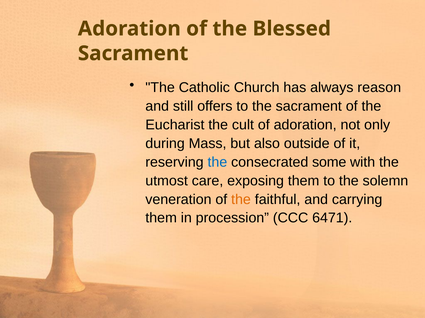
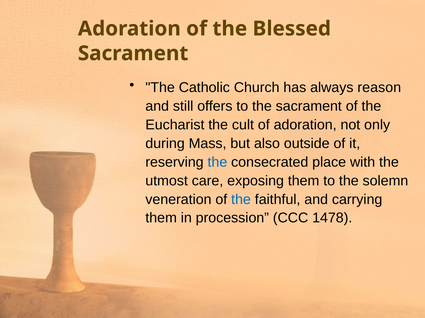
some: some -> place
the at (241, 200) colour: orange -> blue
6471: 6471 -> 1478
